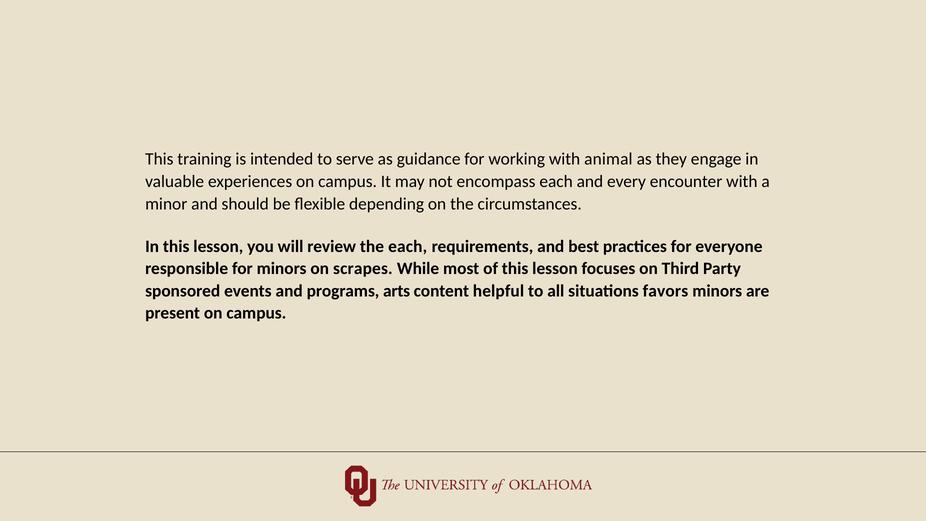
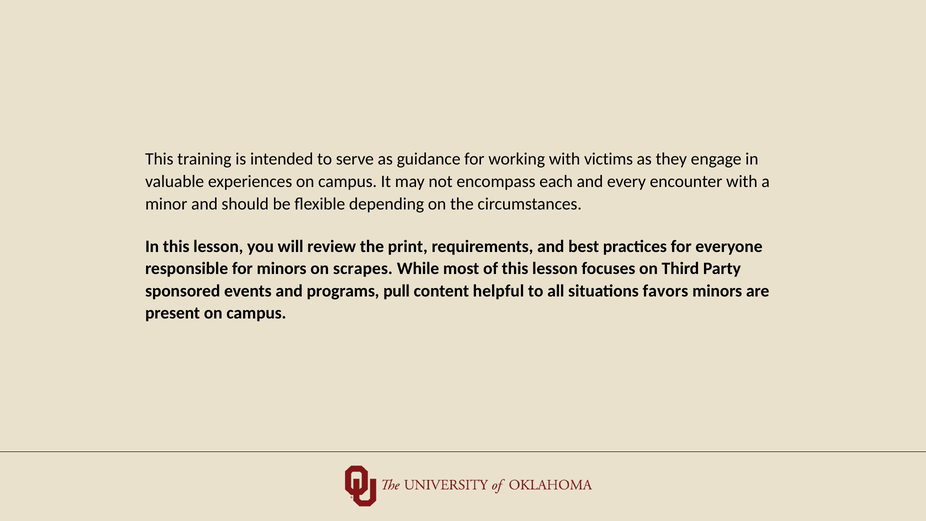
animal: animal -> victims
the each: each -> print
arts: arts -> pull
